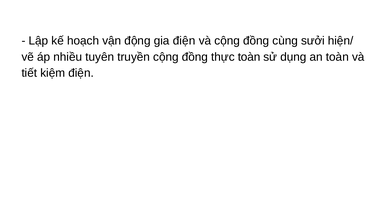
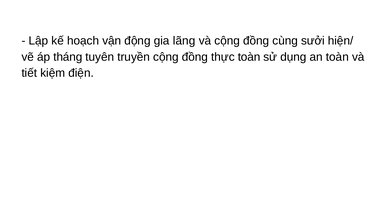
gia điện: điện -> lãng
nhiều: nhiều -> tháng
